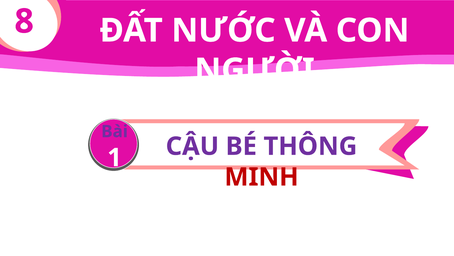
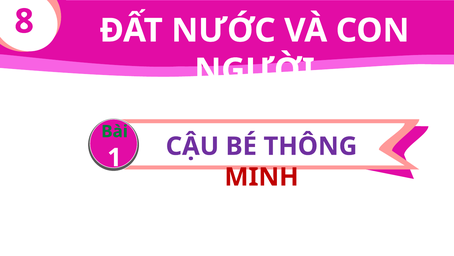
Bài colour: purple -> green
